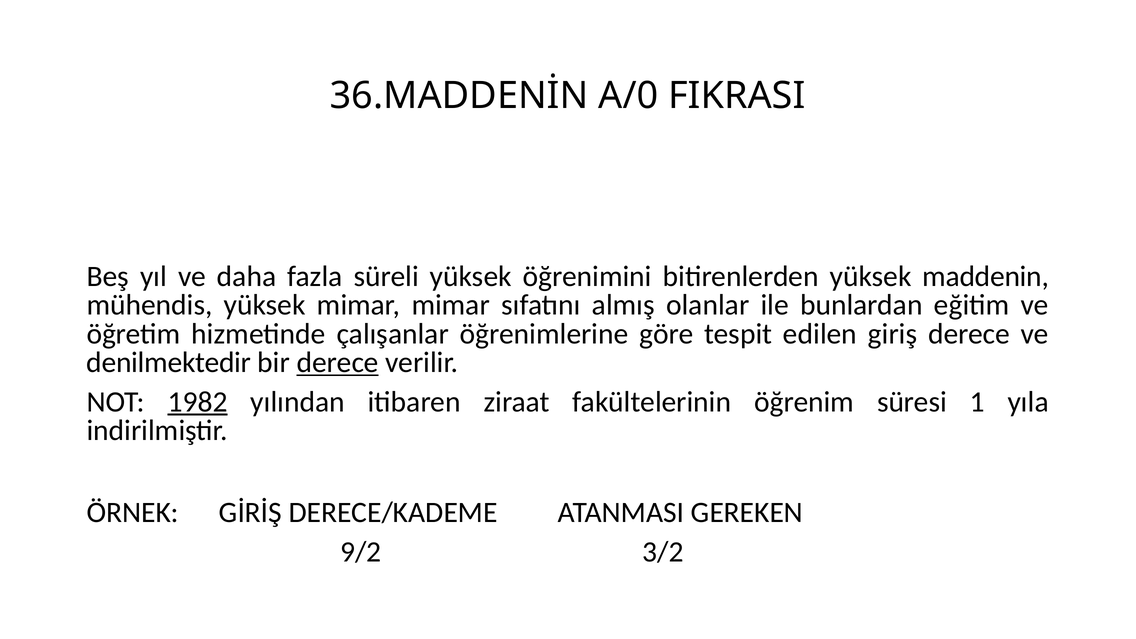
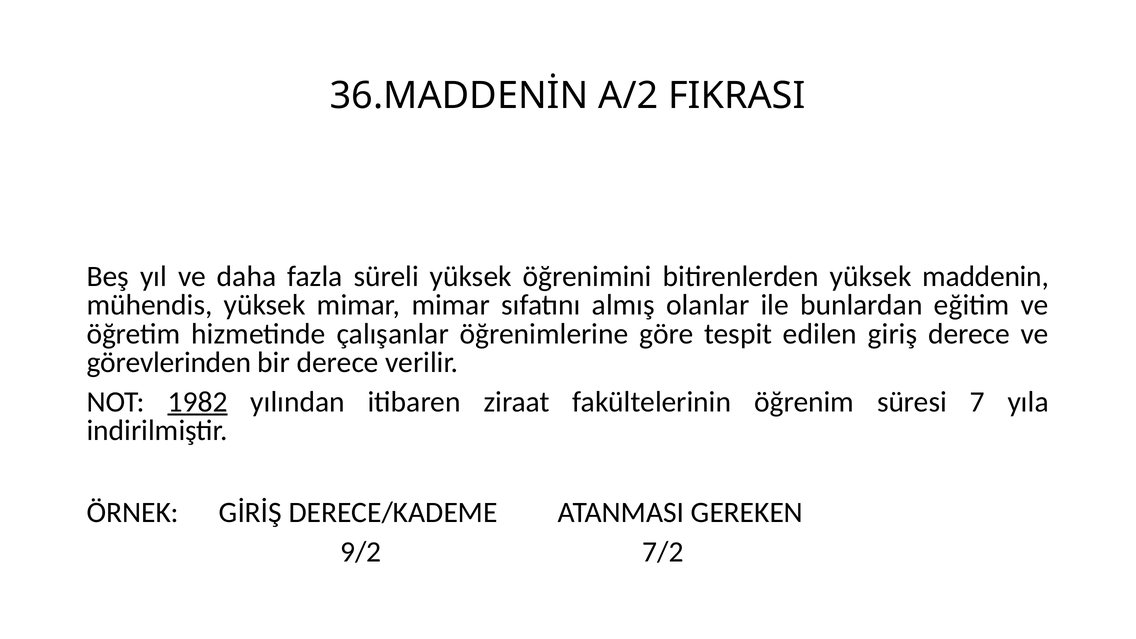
A/0: A/0 -> A/2
denilmektedir: denilmektedir -> görevlerinden
derece at (338, 363) underline: present -> none
1: 1 -> 7
3/2: 3/2 -> 7/2
